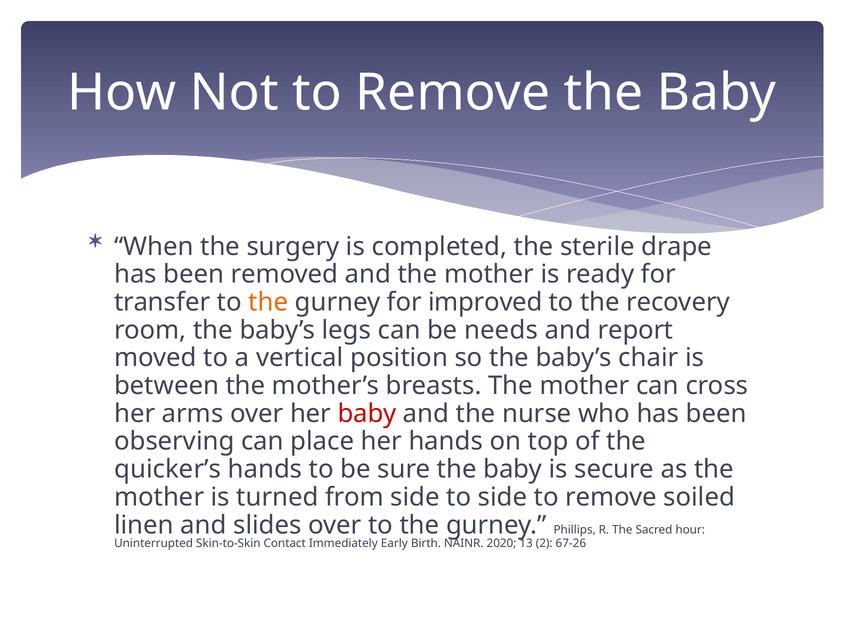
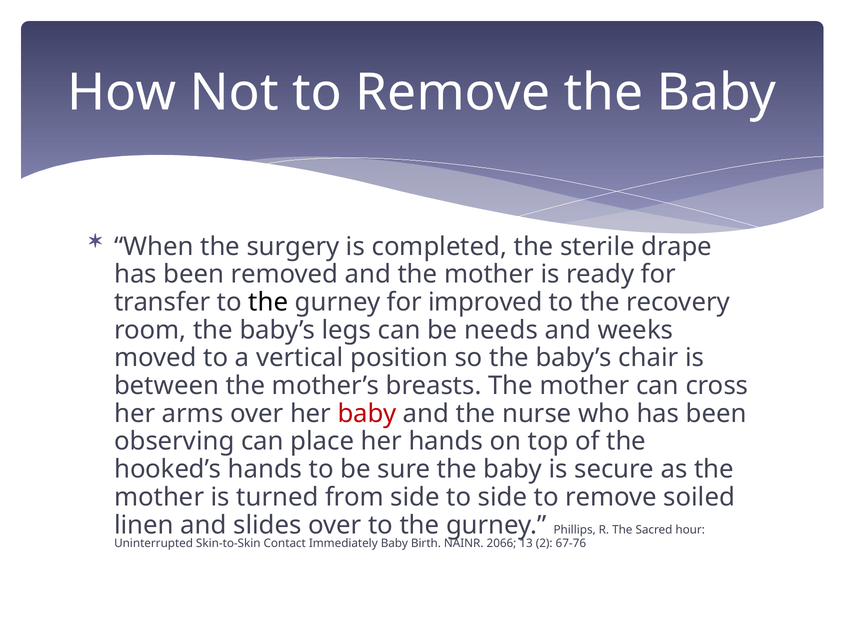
the at (268, 302) colour: orange -> black
report: report -> weeks
quicker’s: quicker’s -> hooked’s
Immediately Early: Early -> Baby
2020: 2020 -> 2066
67-26: 67-26 -> 67-76
